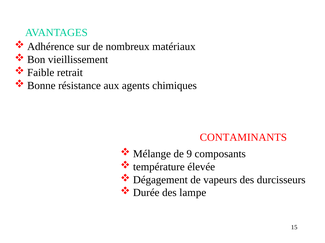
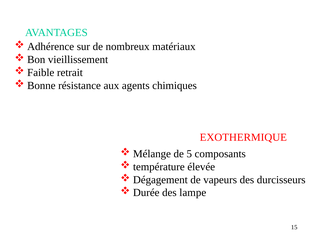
CONTAMINANTS: CONTAMINANTS -> EXOTHERMIQUE
9: 9 -> 5
